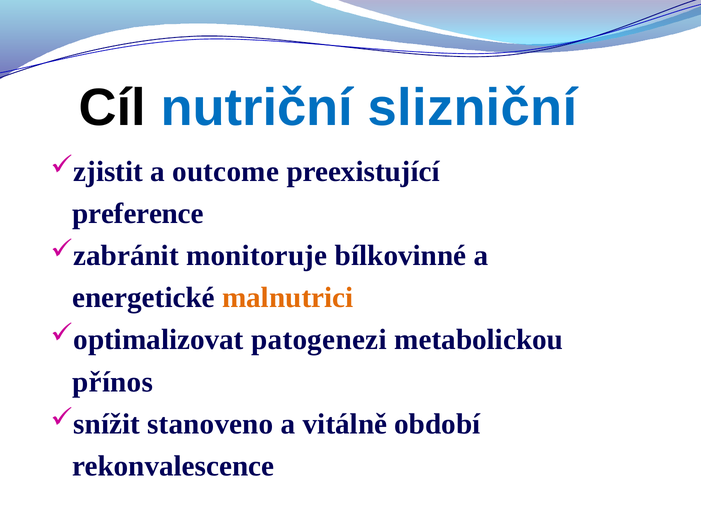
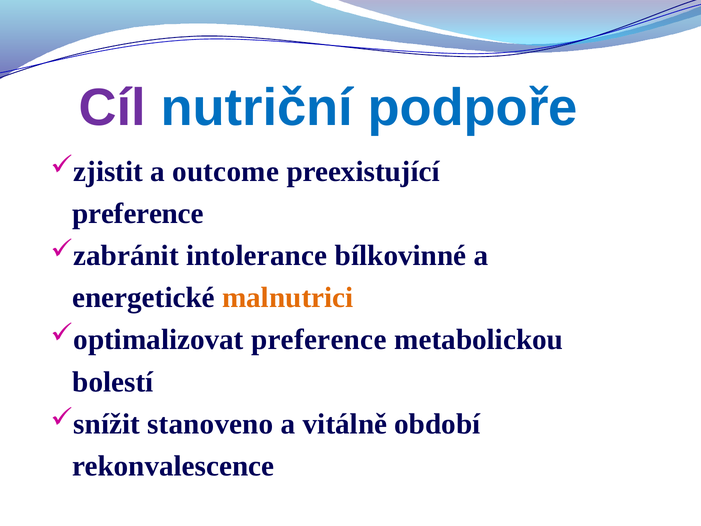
Cíl colour: black -> purple
slizniční: slizniční -> podpoře
monitoruje: monitoruje -> intolerance
patogenezi at (319, 340): patogenezi -> preference
přínos: přínos -> bolestí
